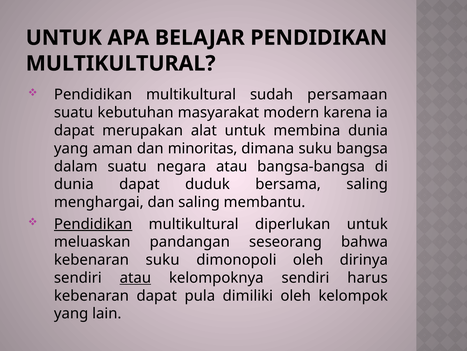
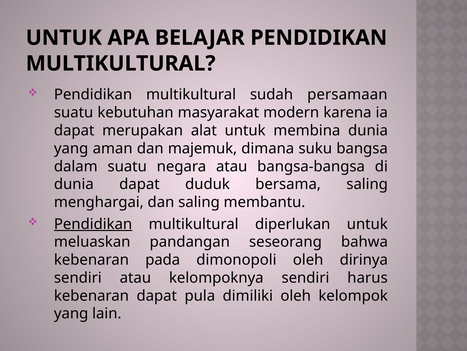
minoritas: minoritas -> majemuk
kebenaran suku: suku -> pada
atau at (135, 277) underline: present -> none
